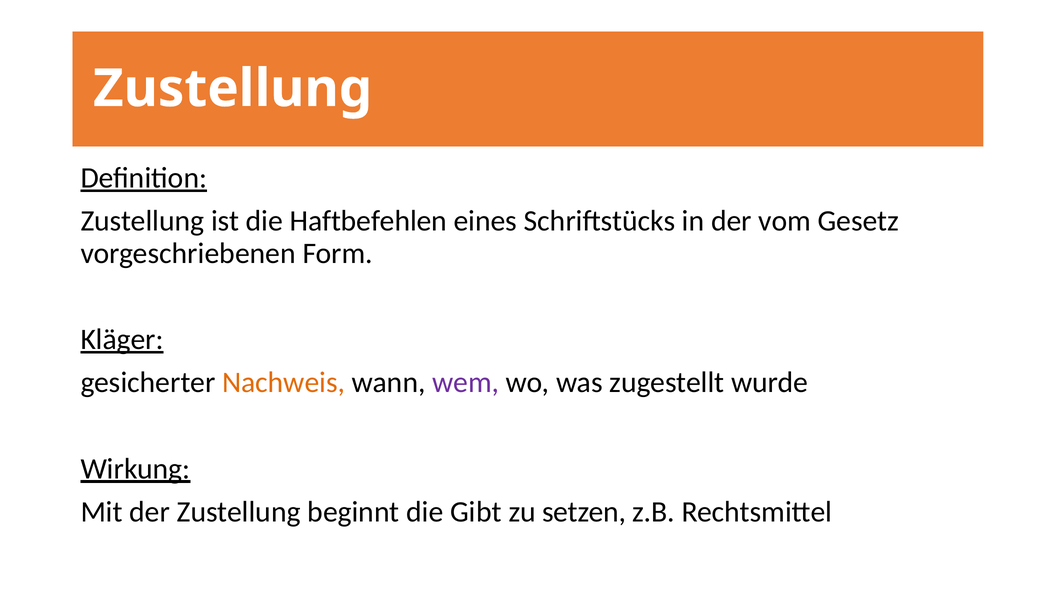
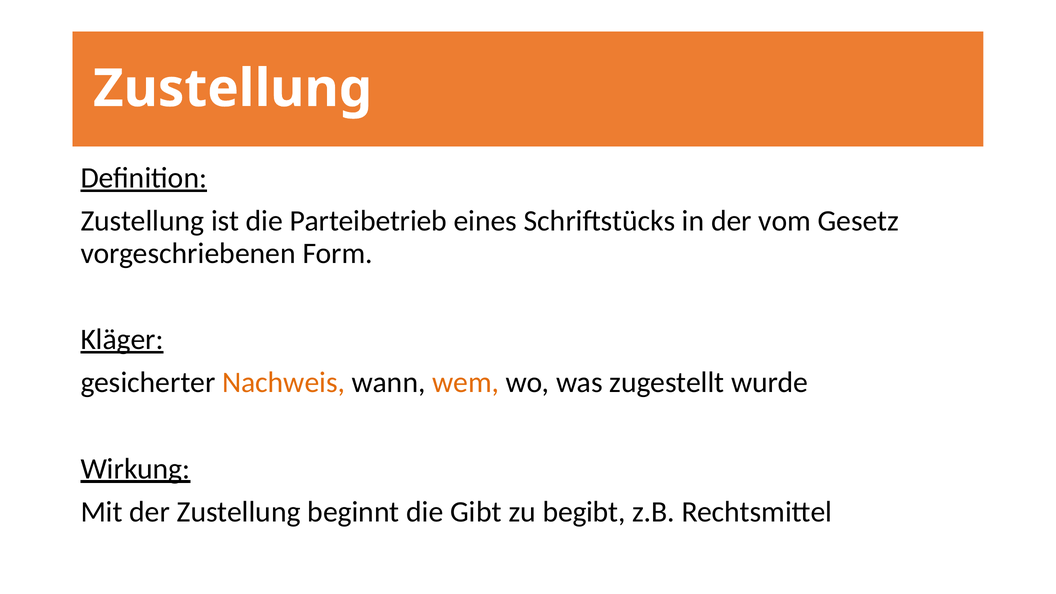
Haftbefehlen: Haftbefehlen -> Parteibetrieb
wem colour: purple -> orange
setzen: setzen -> begibt
